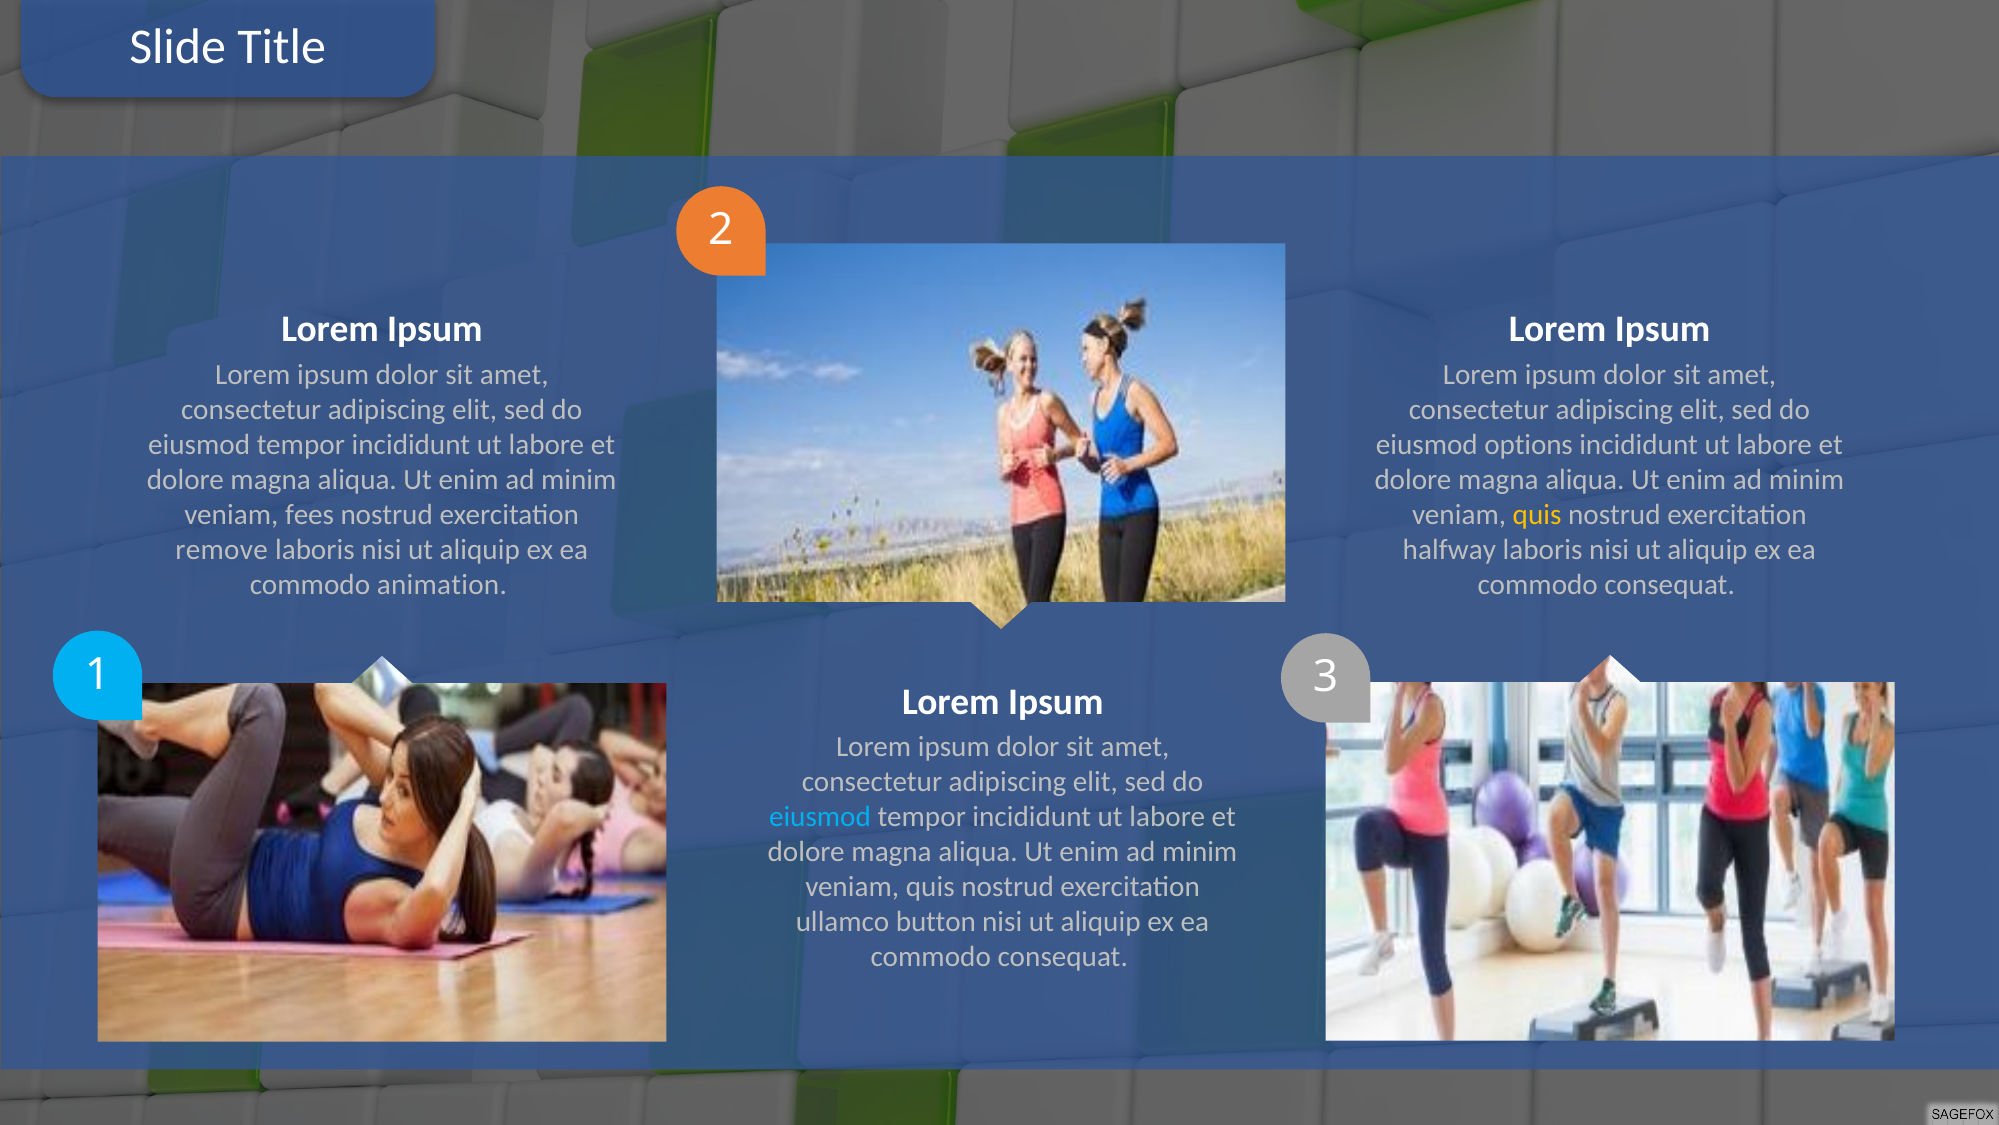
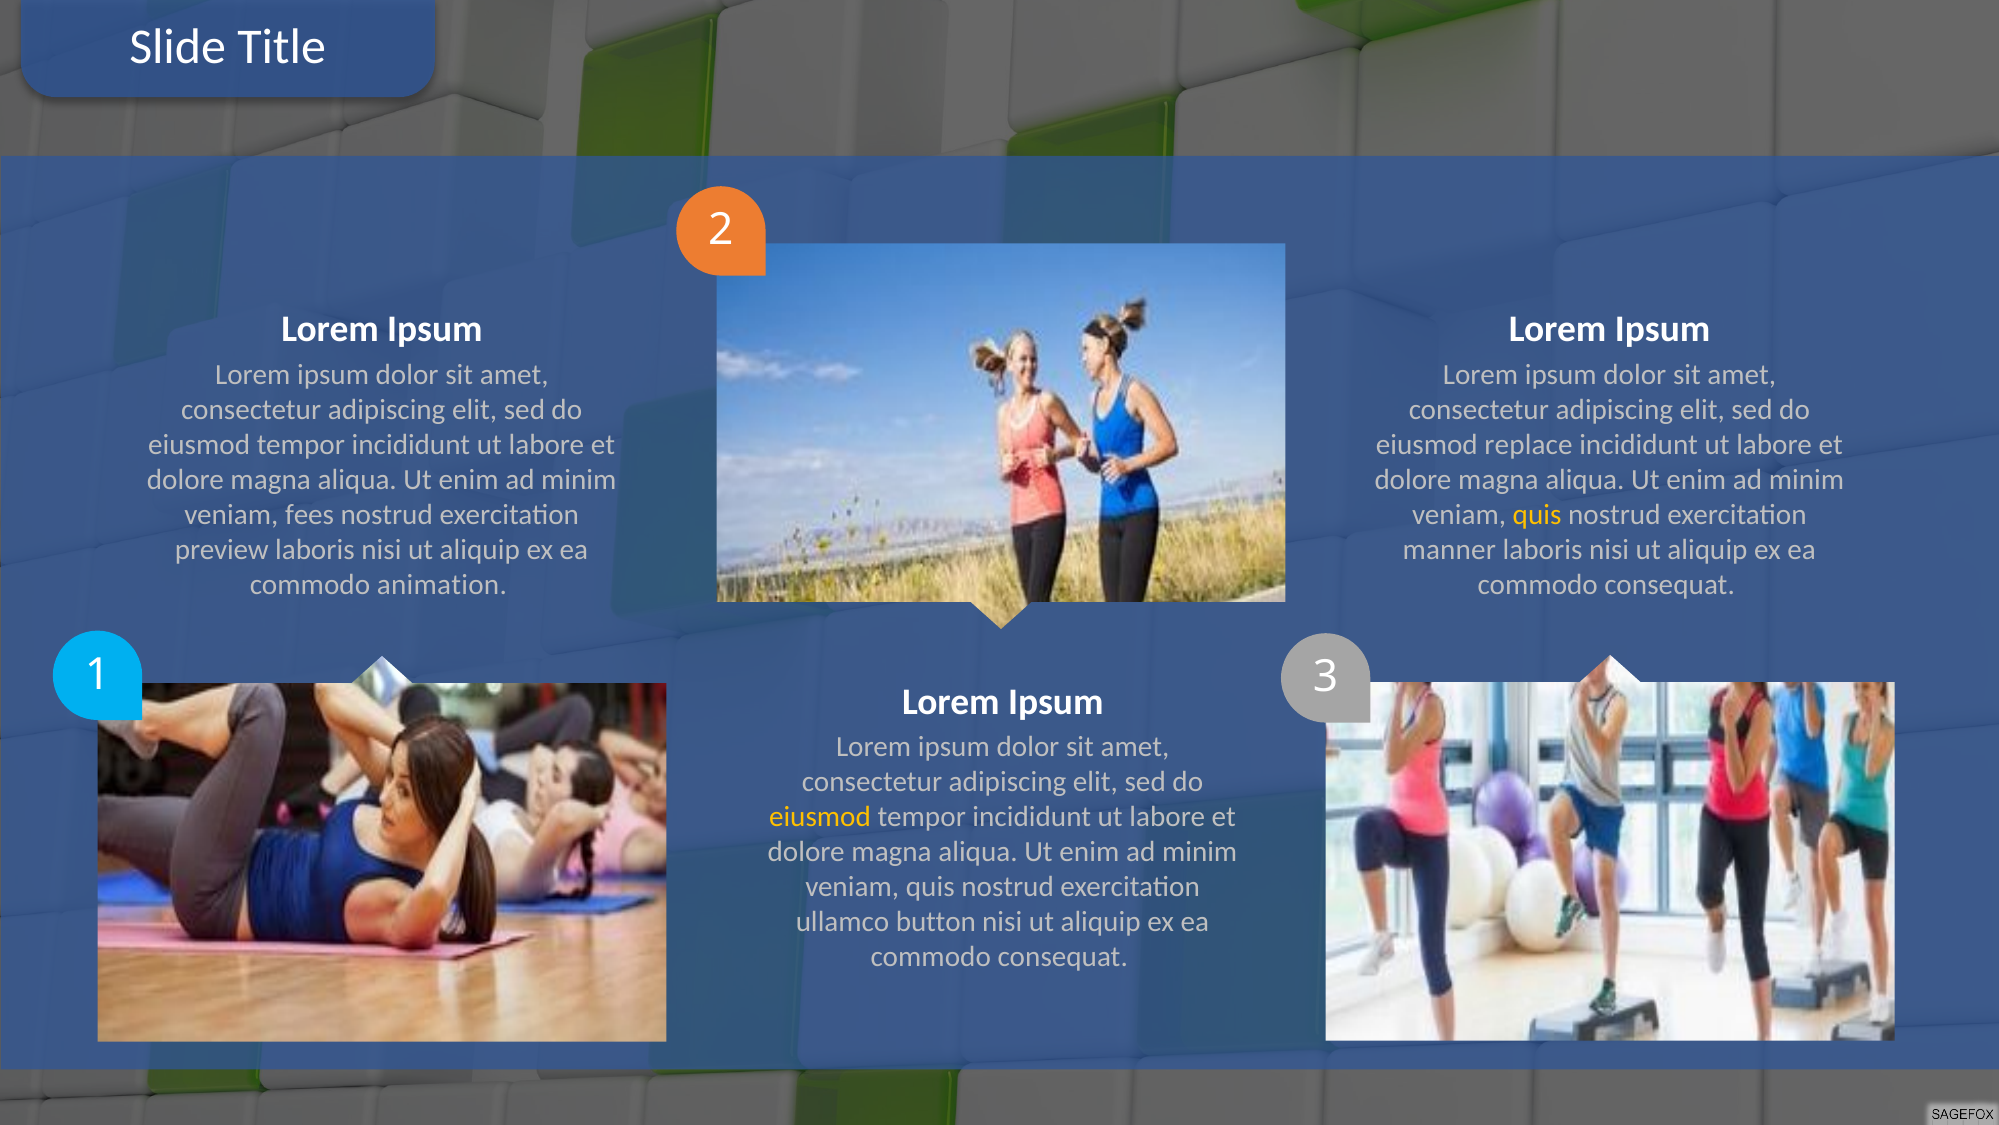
options: options -> replace
remove: remove -> preview
halfway: halfway -> manner
eiusmod at (820, 817) colour: light blue -> yellow
